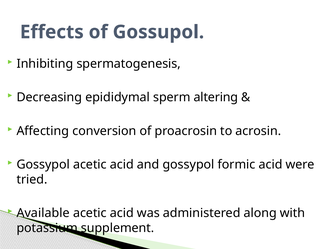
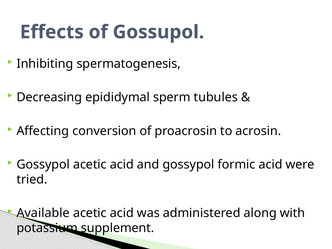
altering: altering -> tubules
